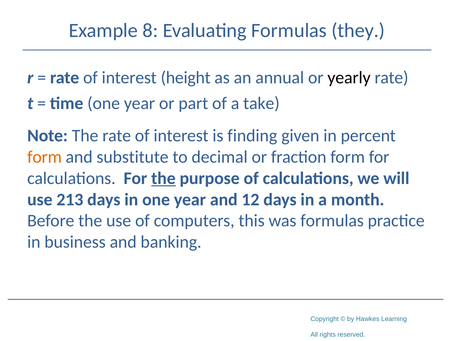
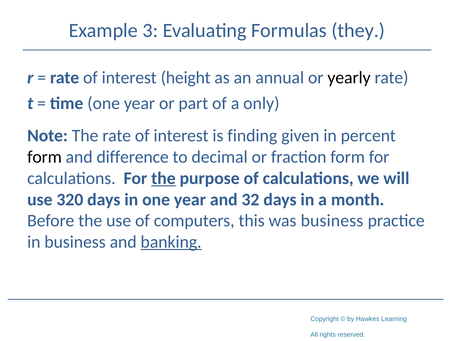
8: 8 -> 3
take: take -> only
form at (44, 157) colour: orange -> black
substitute: substitute -> difference
213: 213 -> 320
12: 12 -> 32
was formulas: formulas -> business
banking underline: none -> present
